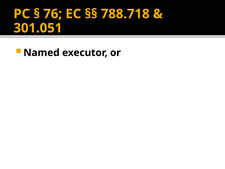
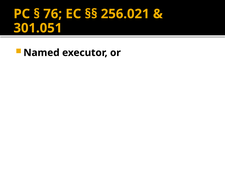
788.718: 788.718 -> 256.021
